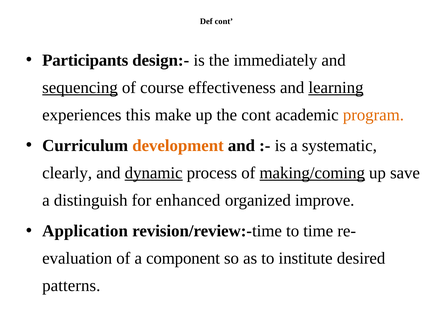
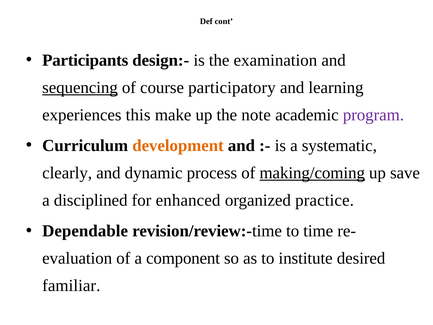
immediately: immediately -> examination
effectiveness: effectiveness -> participatory
learning underline: present -> none
the cont: cont -> note
program colour: orange -> purple
dynamic underline: present -> none
distinguish: distinguish -> disciplined
improve: improve -> practice
Application: Application -> Dependable
patterns: patterns -> familiar
